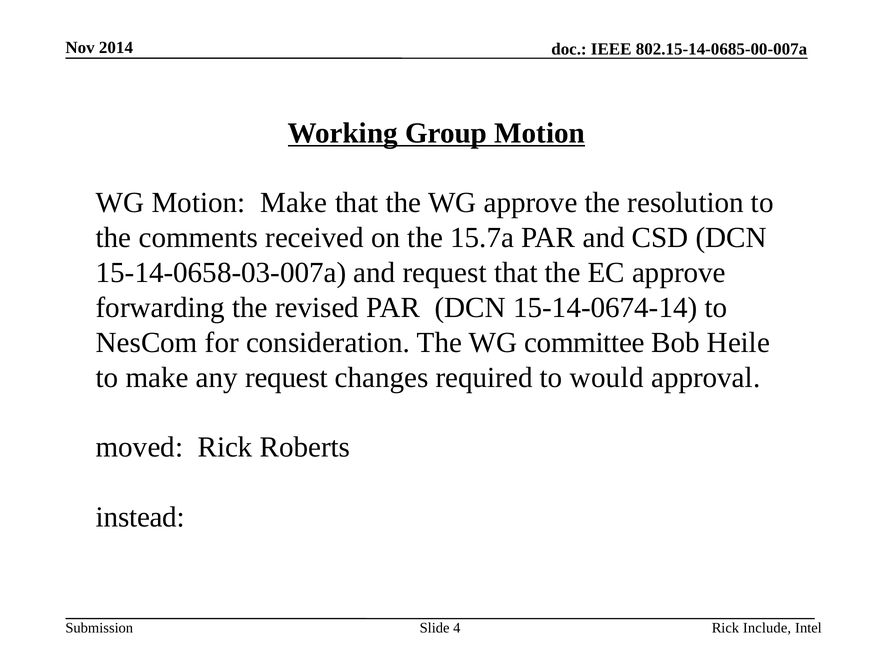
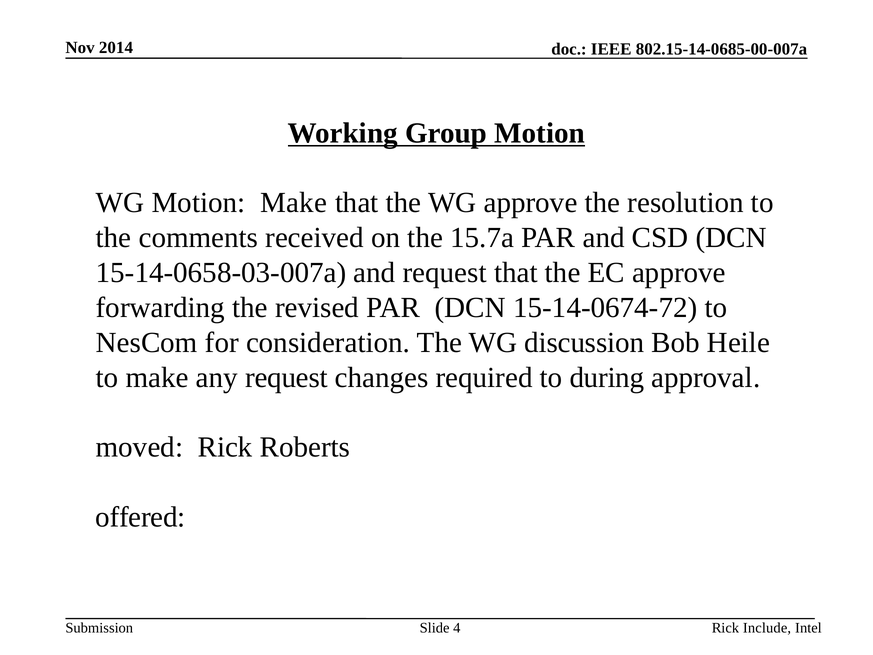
15-14-0674-14: 15-14-0674-14 -> 15-14-0674-72
committee: committee -> discussion
would: would -> during
instead: instead -> offered
